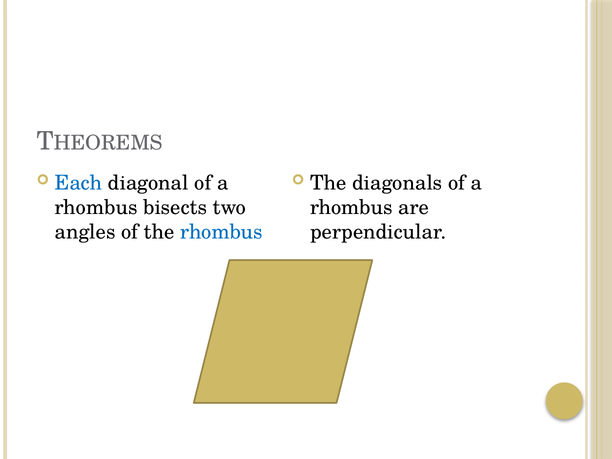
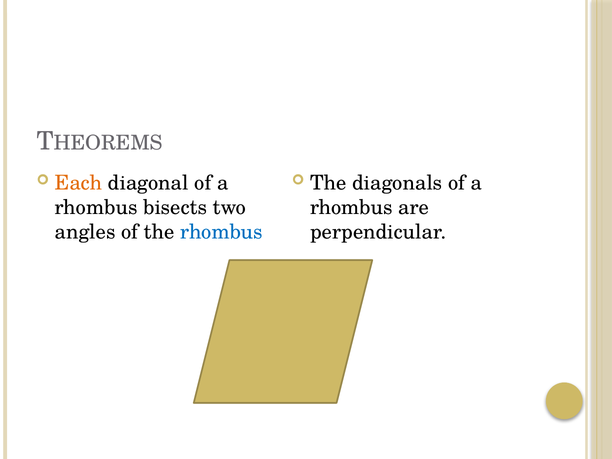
Each colour: blue -> orange
